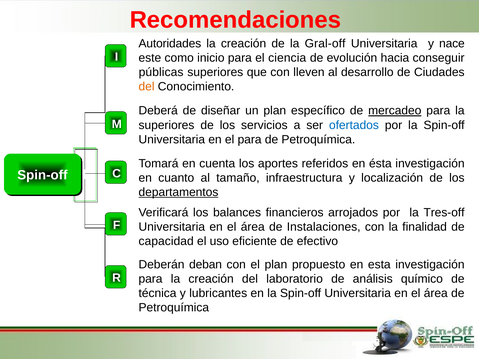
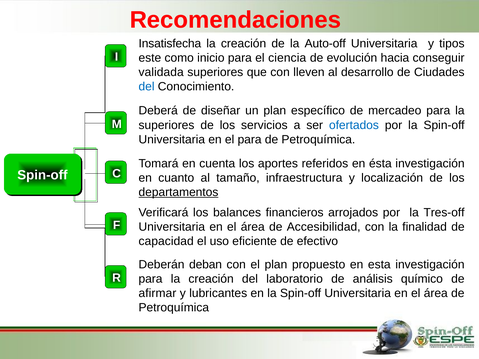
Autoridades: Autoridades -> Insatisfecha
Gral-off: Gral-off -> Auto-off
nace: nace -> tipos
públicas: públicas -> validada
del at (147, 87) colour: orange -> blue
mercadeo underline: present -> none
Instalaciones: Instalaciones -> Accesibilidad
técnica: técnica -> afirmar
